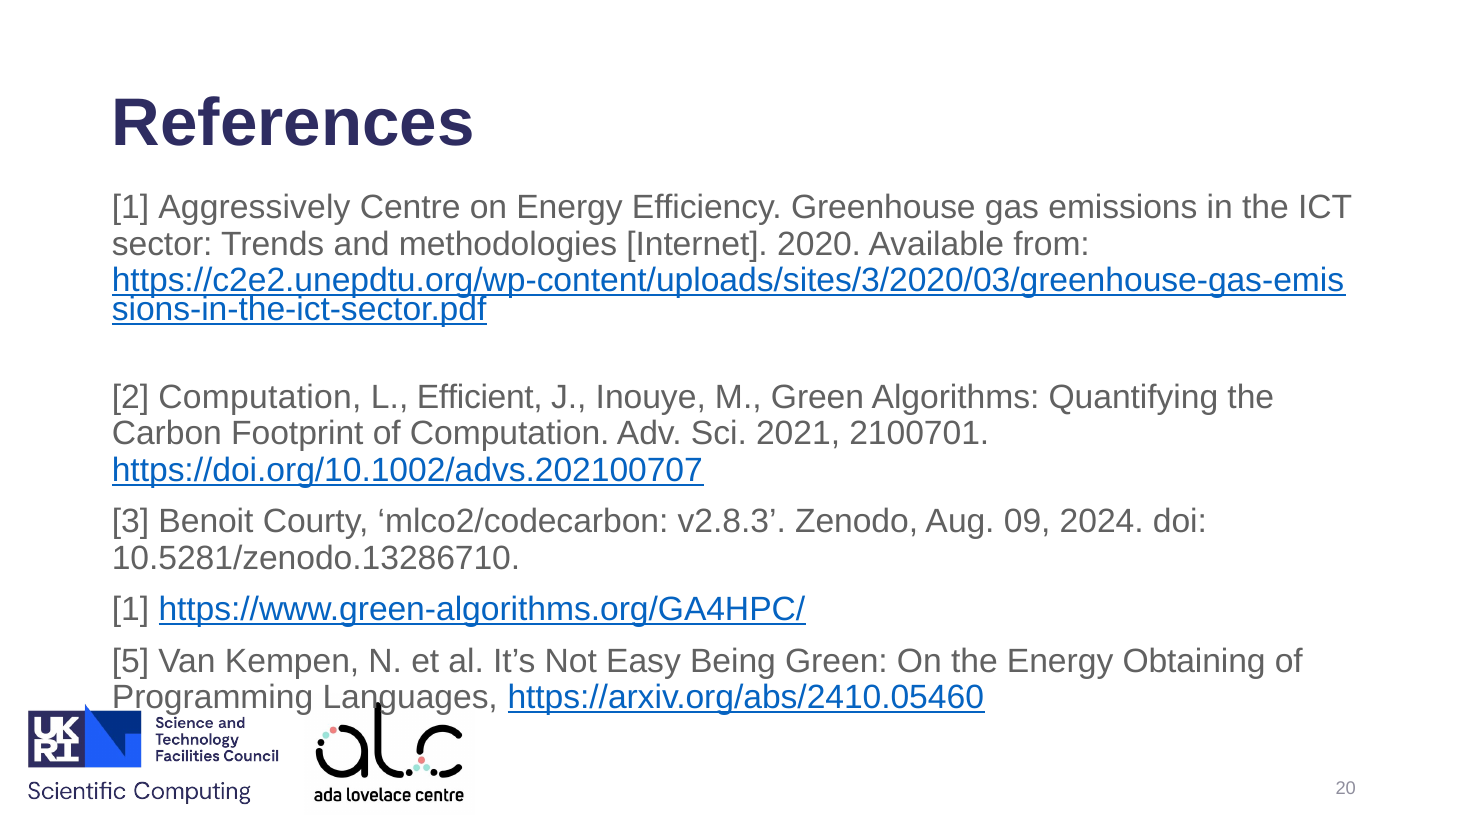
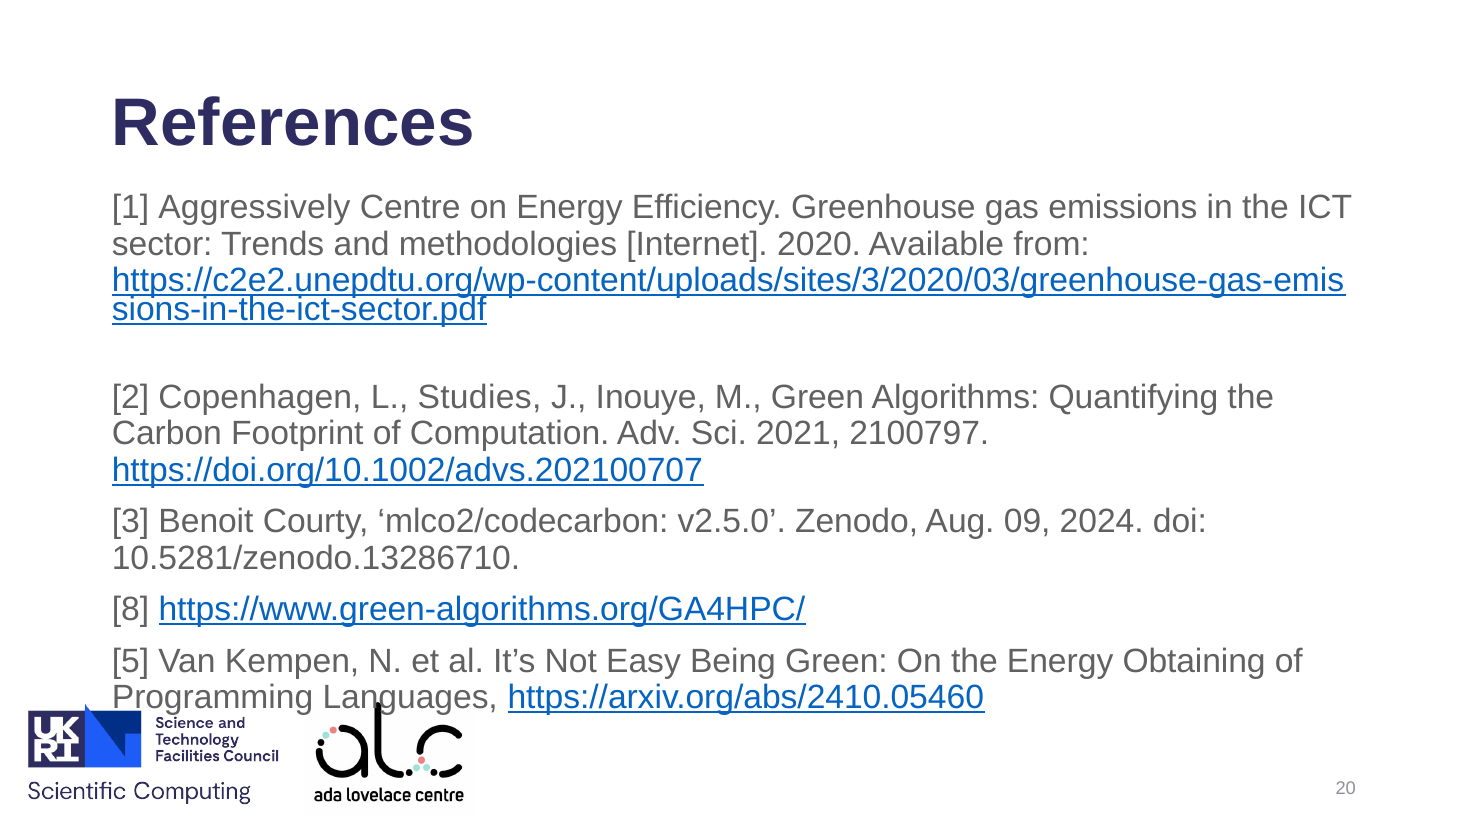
2 Computation: Computation -> Copenhagen
Efficient: Efficient -> Studies
2100701: 2100701 -> 2100797
v2.8.3: v2.8.3 -> v2.5.0
1 at (131, 609): 1 -> 8
